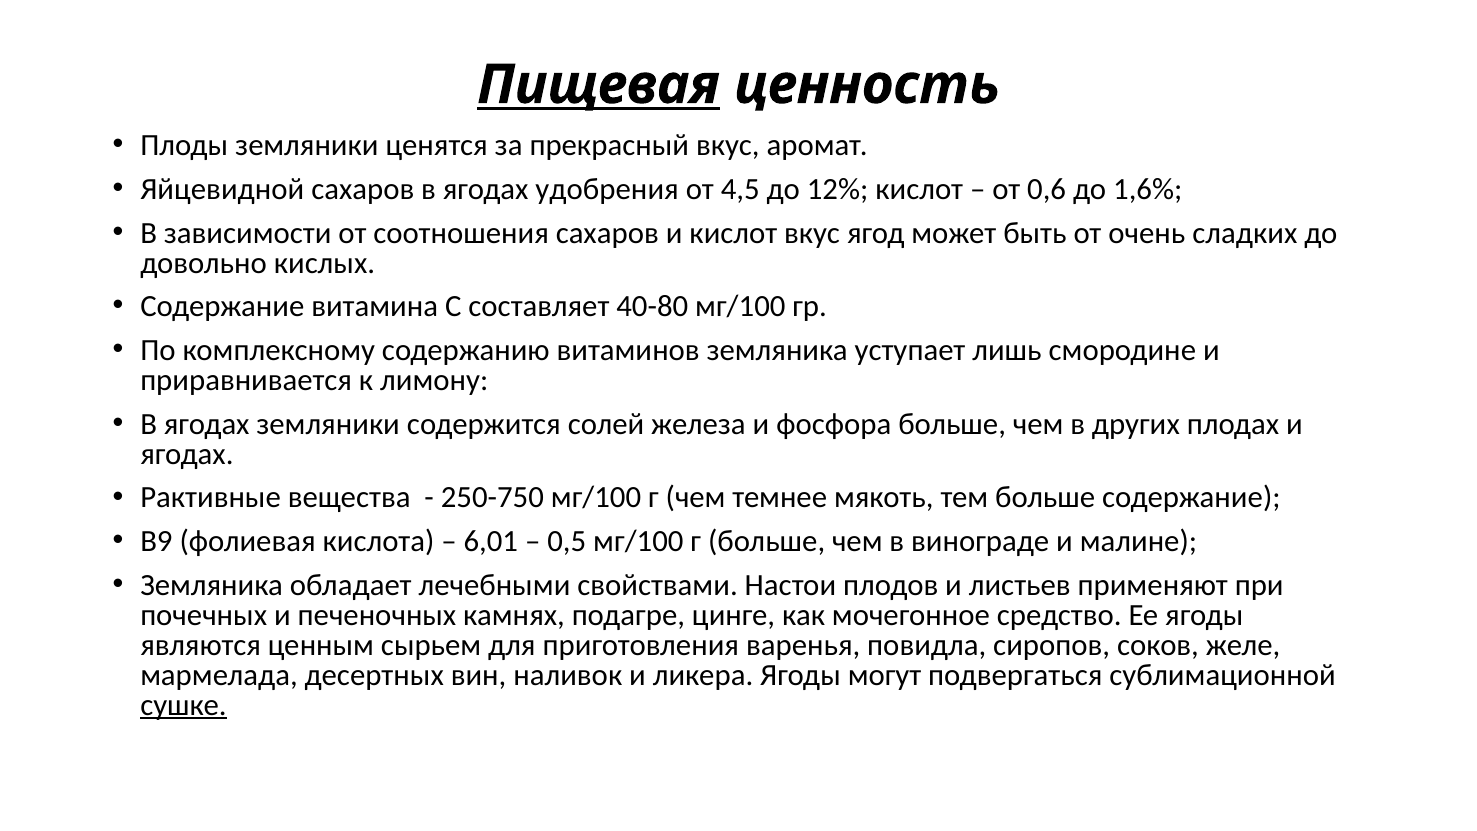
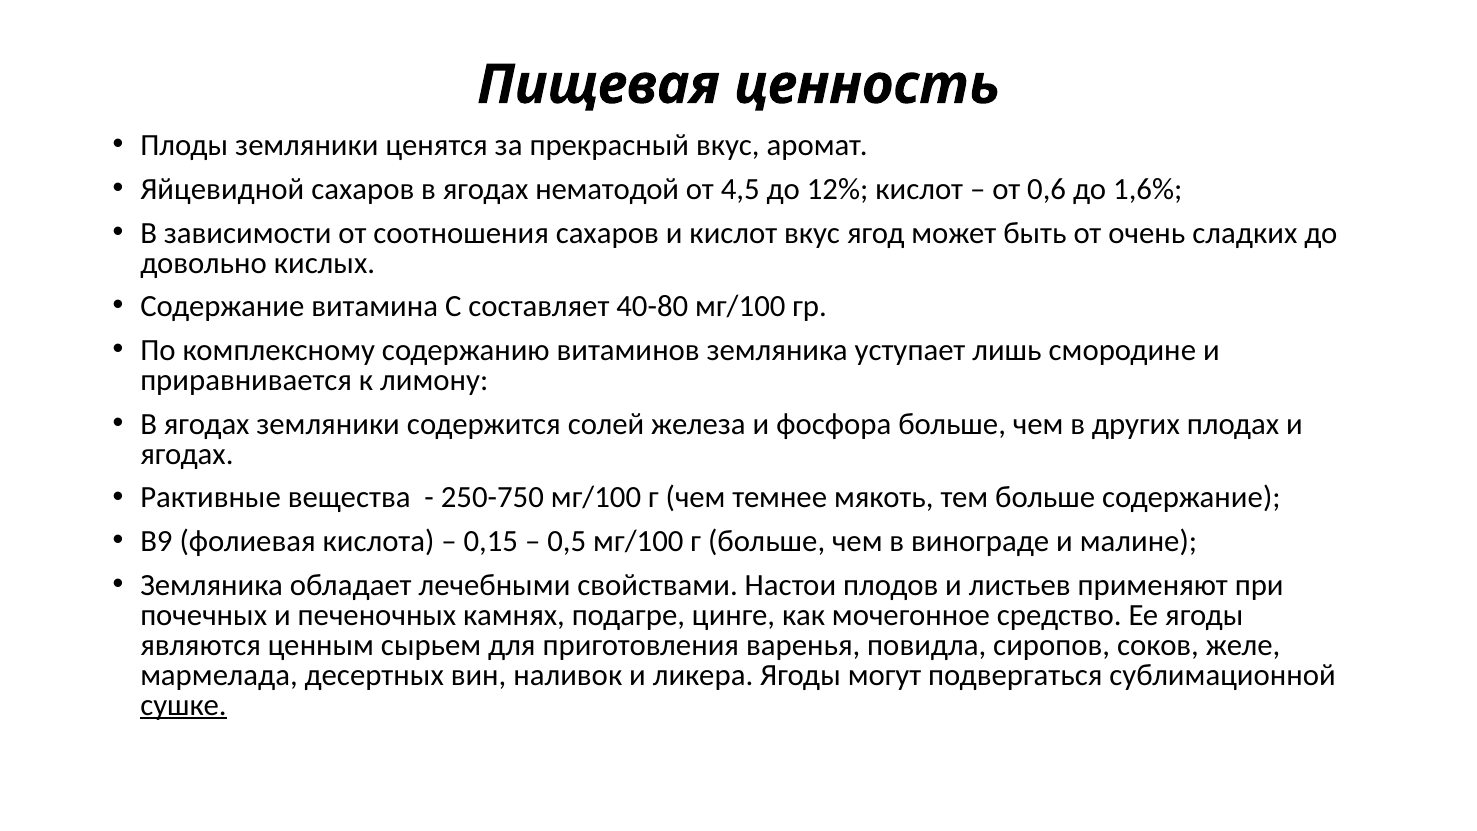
Пищевая underline: present -> none
удобрения: удобрения -> нематодой
6,01: 6,01 -> 0,15
